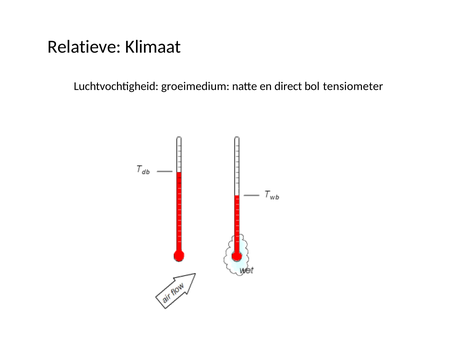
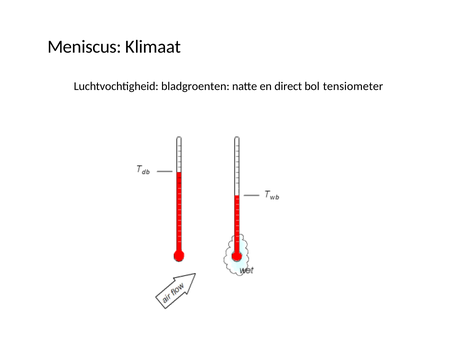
Relatieve: Relatieve -> Meniscus
groeimedium: groeimedium -> bladgroenten
